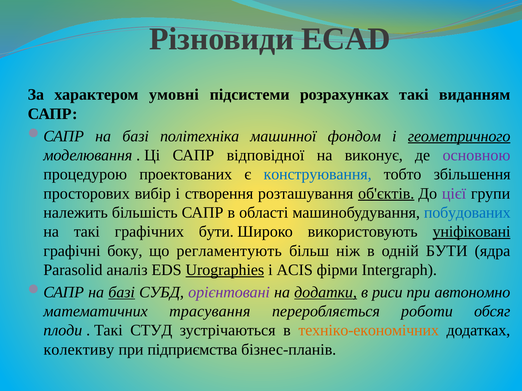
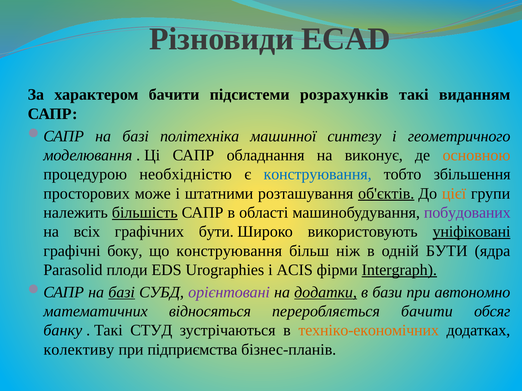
характером умовні: умовні -> бачити
розрахунках: розрахунках -> розрахунків
фондом: фондом -> синтезу
геометричного underline: present -> none
відповідної: відповідної -> обладнання
основною colour: purple -> orange
проектованих: проектованих -> необхідністю
вибір: вибір -> може
створення: створення -> штатними
цієї colour: purple -> orange
більшість underline: none -> present
побудованих colour: blue -> purple
на такі: такі -> всіх
що регламентують: регламентують -> конструювання
аналіз: аналіз -> плоди
Urographies underline: present -> none
Intergraph underline: none -> present
риси: риси -> бази
трасування: трасування -> відносяться
переробляється роботи: роботи -> бачити
плоди: плоди -> банку
